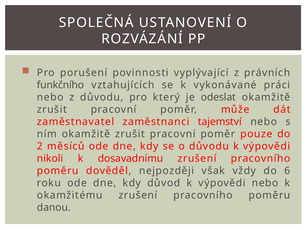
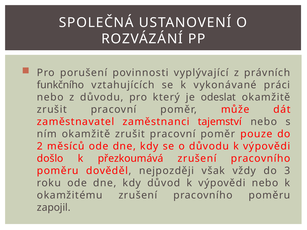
nikoli: nikoli -> došlo
dosavadnímu: dosavadnímu -> přezkoumává
6: 6 -> 3
danou: danou -> zapojil
